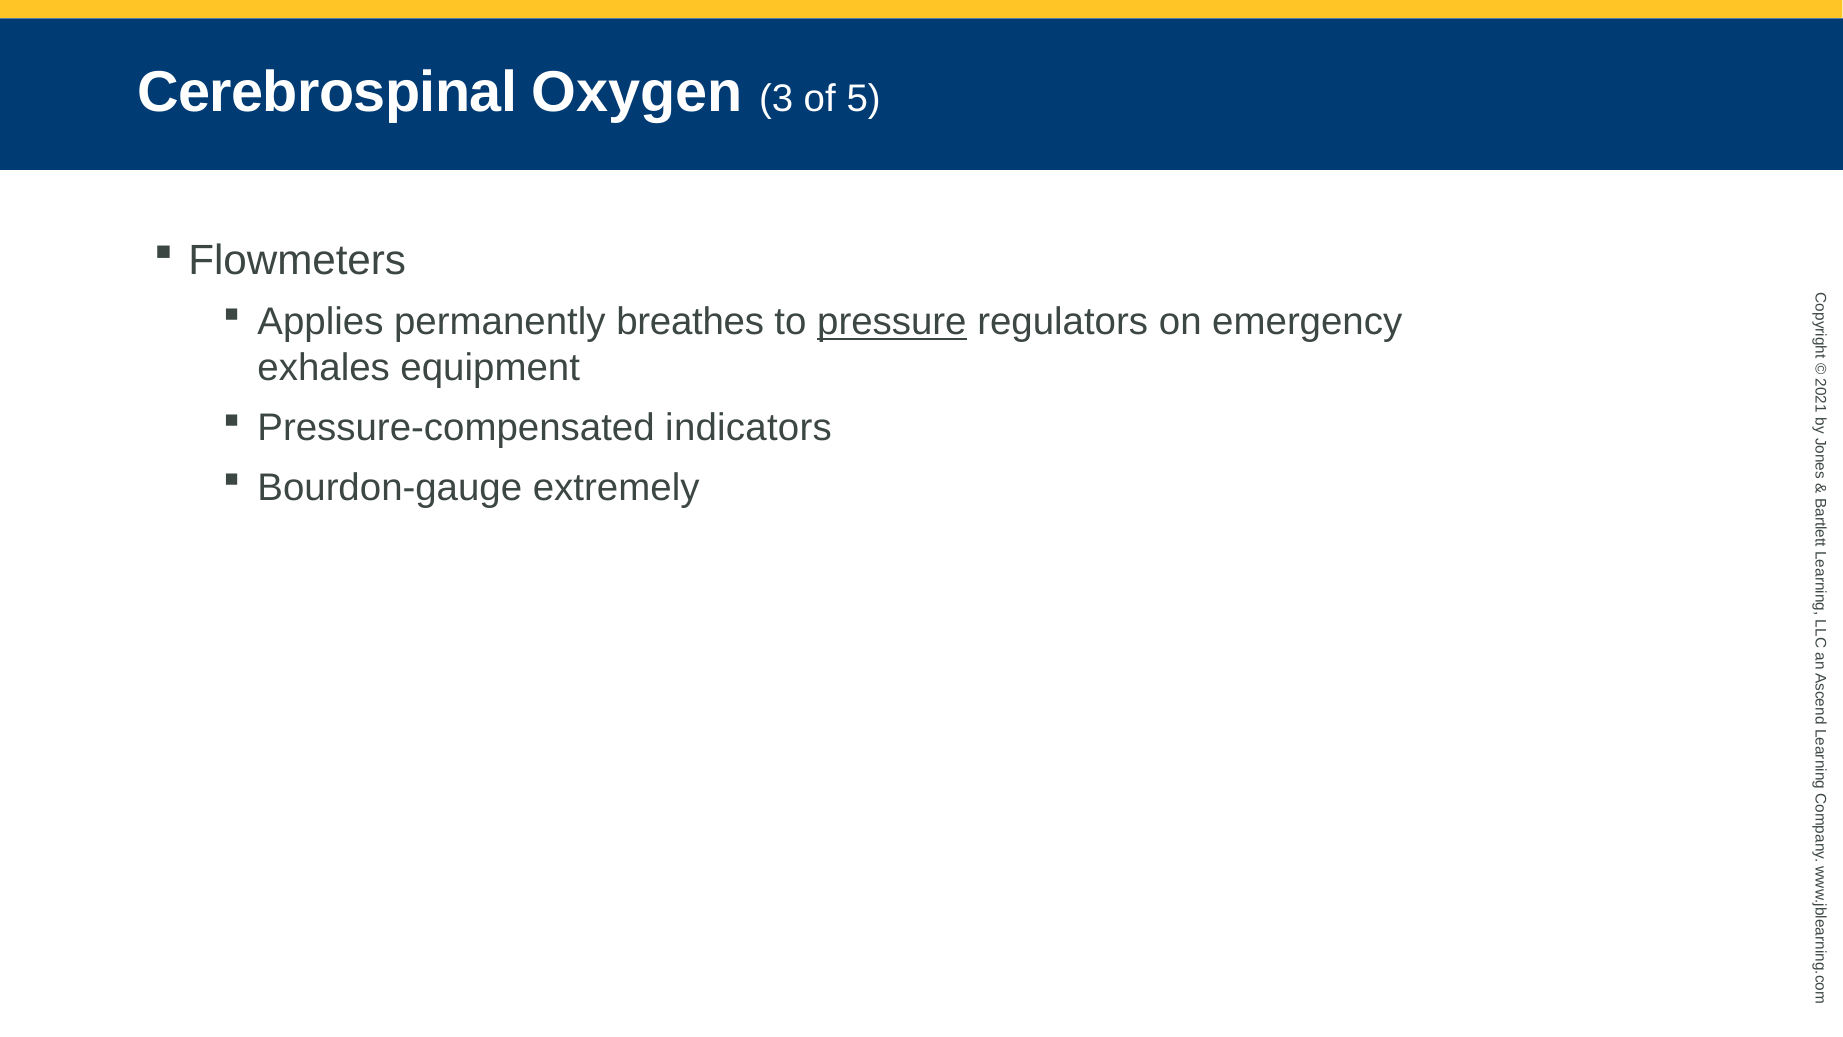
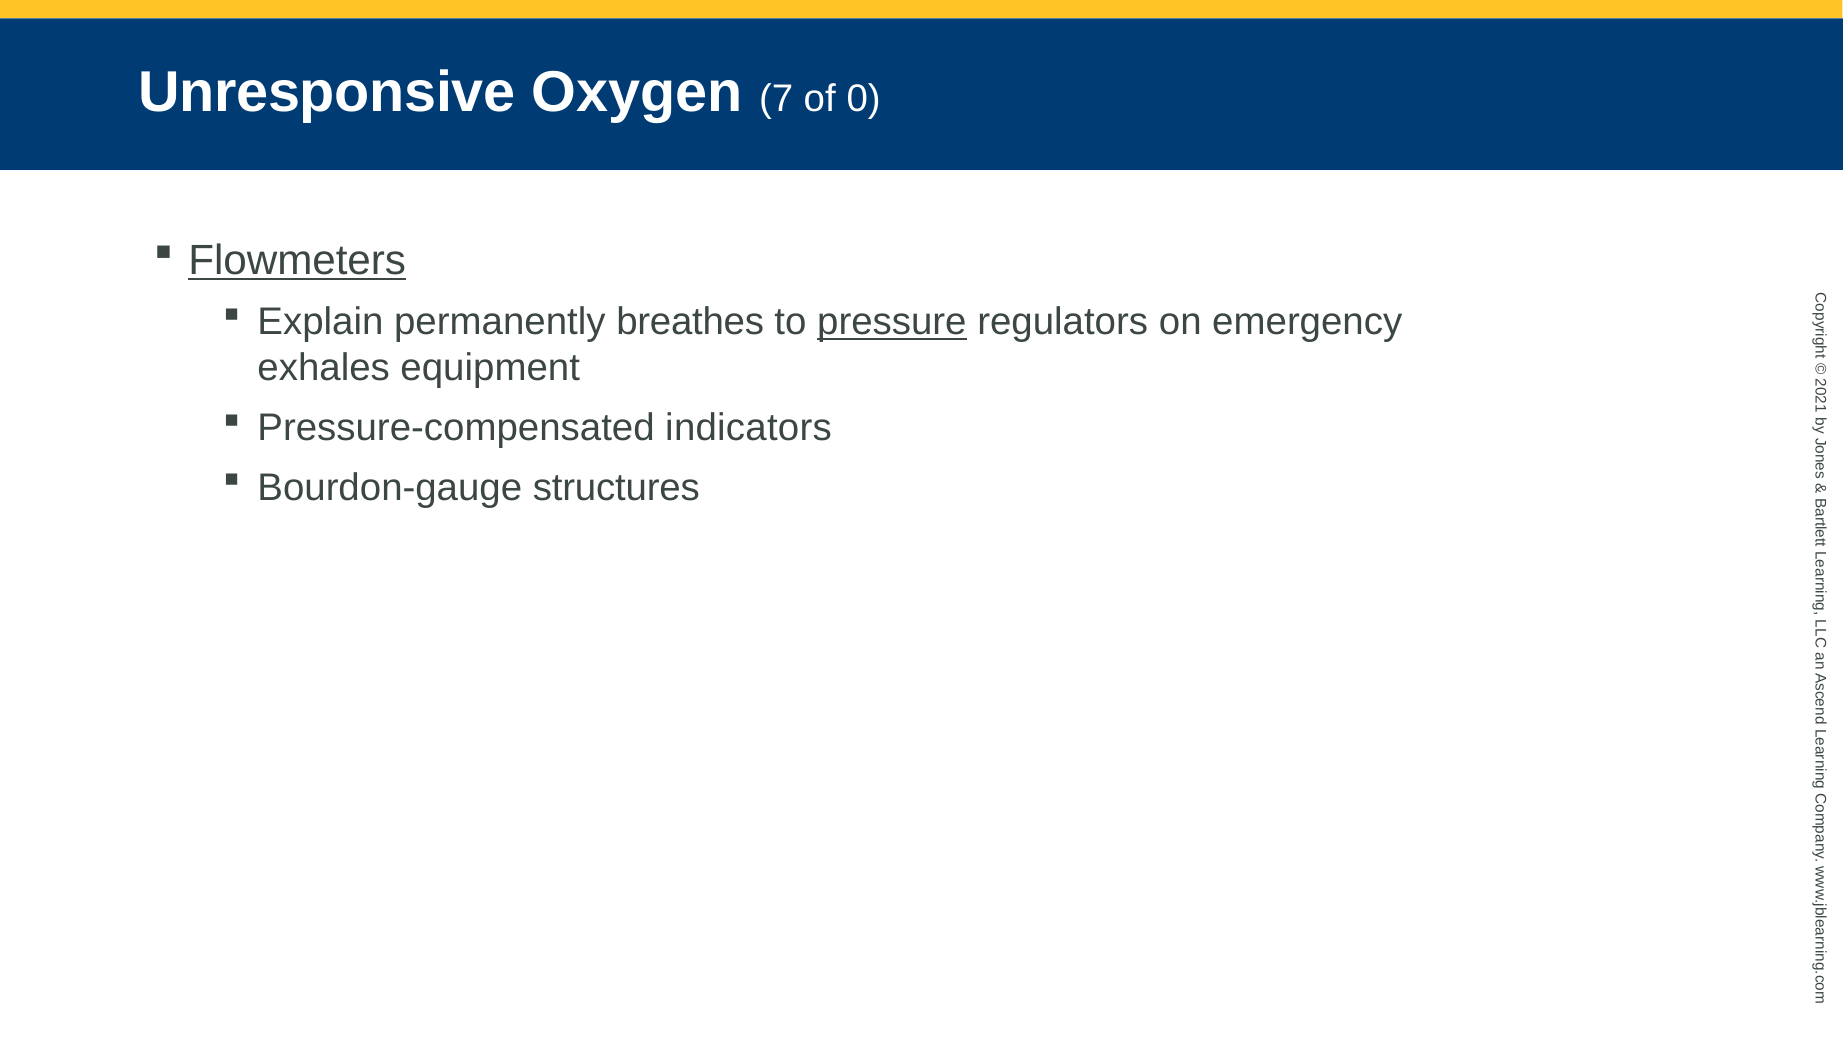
Cerebrospinal: Cerebrospinal -> Unresponsive
3: 3 -> 7
of 5: 5 -> 0
Flowmeters underline: none -> present
Applies: Applies -> Explain
extremely: extremely -> structures
